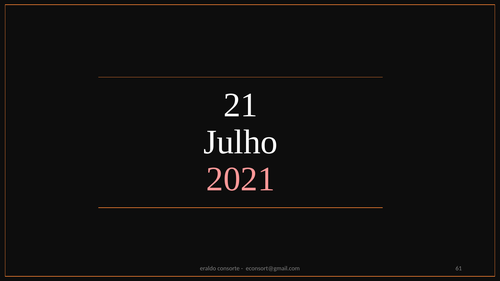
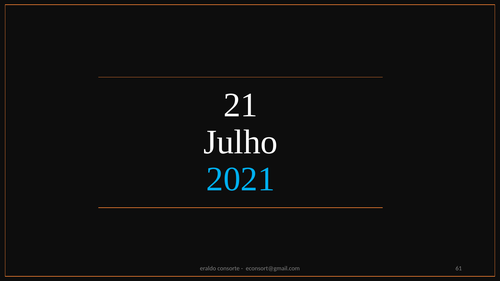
2021 colour: pink -> light blue
